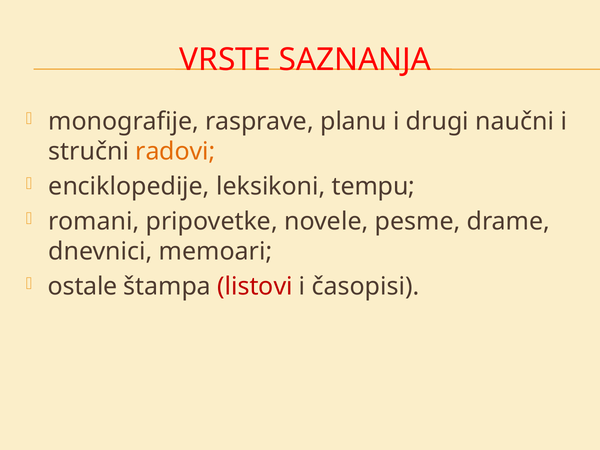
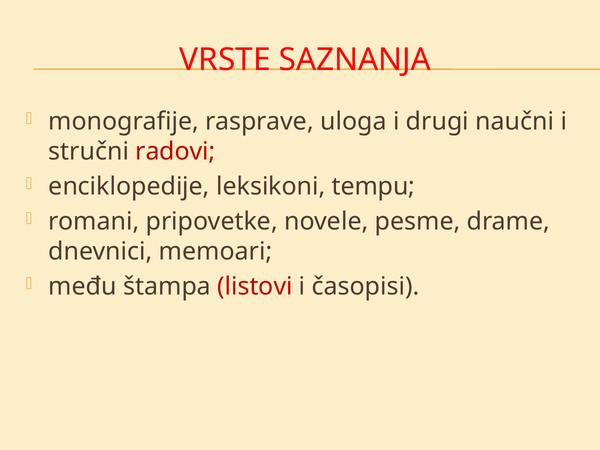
planu: planu -> uloga
radovi colour: orange -> red
ostale: ostale -> među
